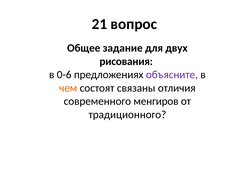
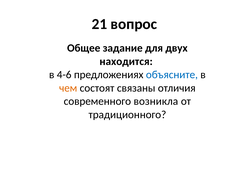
рисования: рисования -> находится
0-6: 0-6 -> 4-6
объясните colour: purple -> blue
менгиров: менгиров -> возникла
